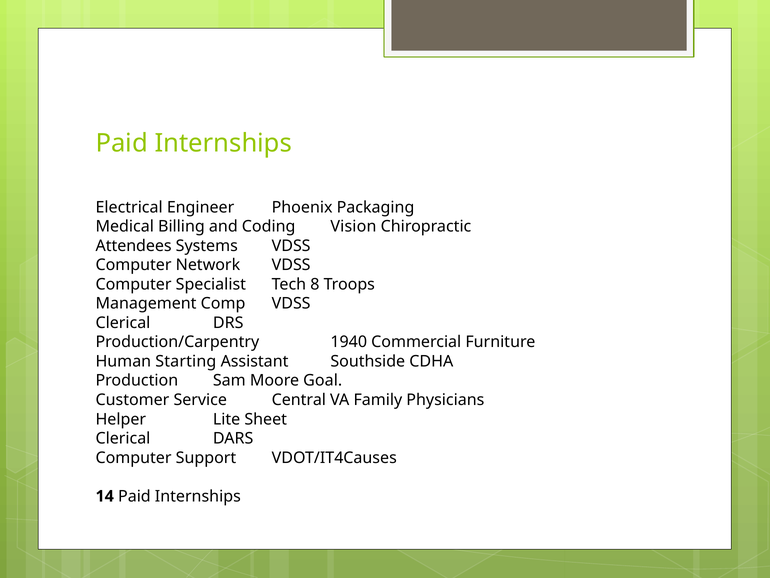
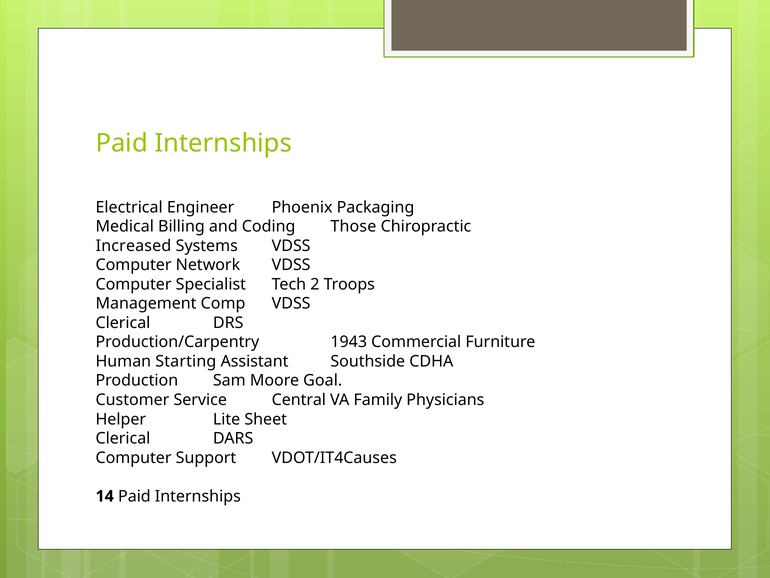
Vision: Vision -> Those
Attendees: Attendees -> Increased
8: 8 -> 2
1940: 1940 -> 1943
